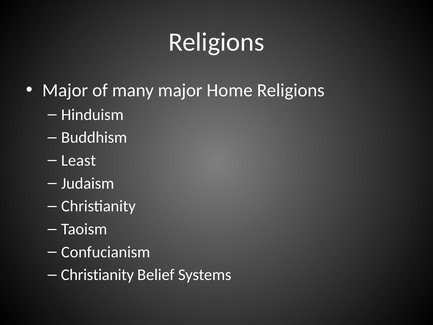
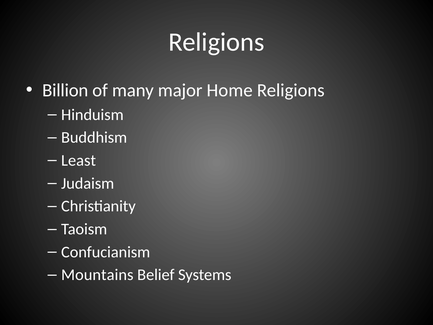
Major at (65, 90): Major -> Billion
Christianity at (97, 275): Christianity -> Mountains
